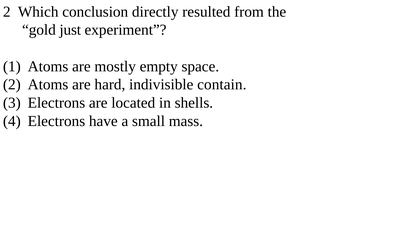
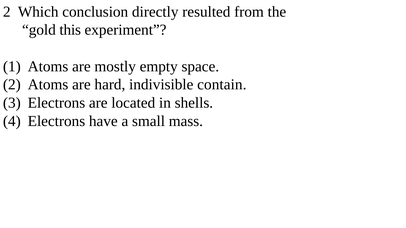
just: just -> this
